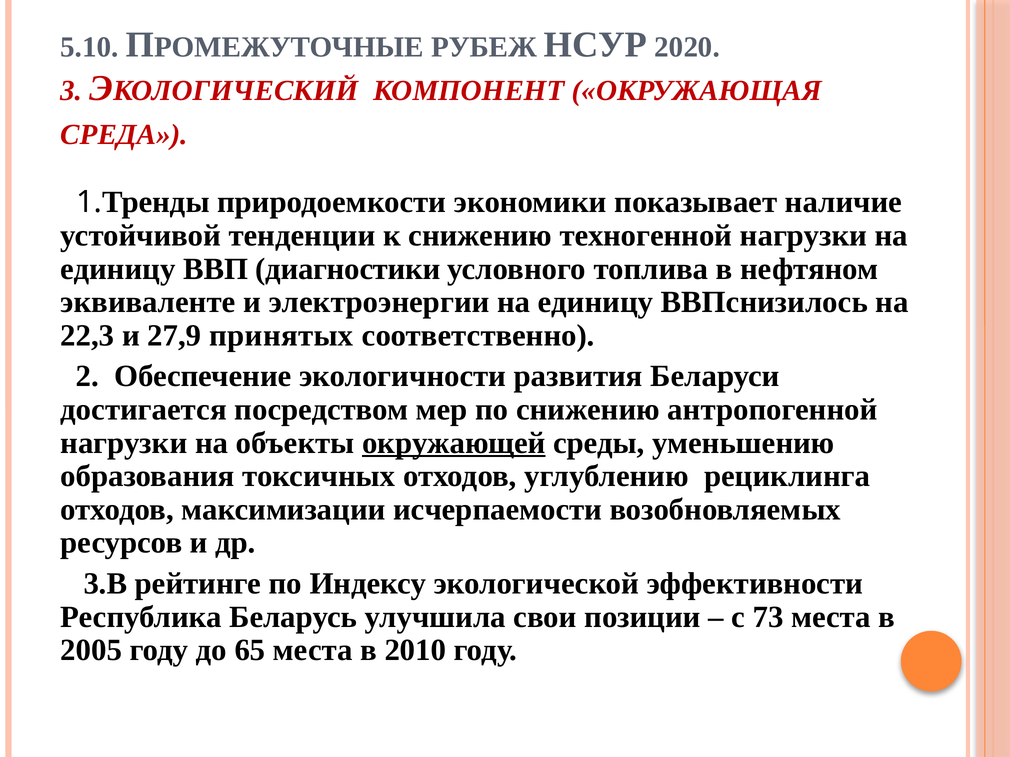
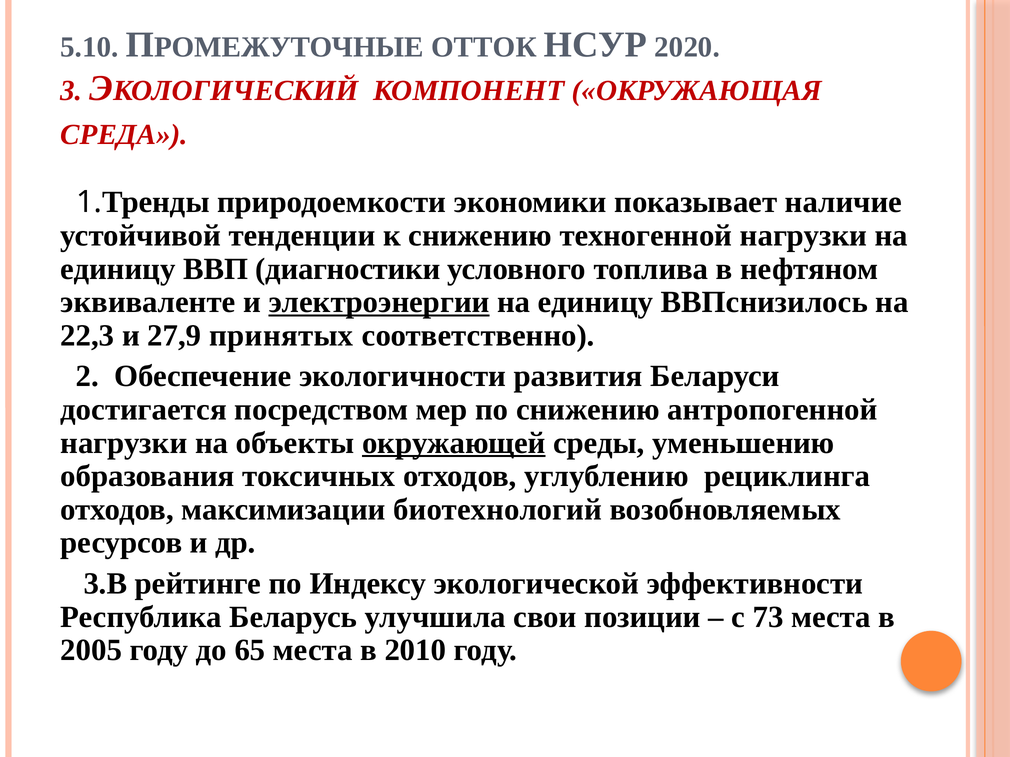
РУБЕЖ: РУБЕЖ -> ОТТОК
электроэнергии underline: none -> present
исчерпаемости: исчерпаемости -> биотехнологий
